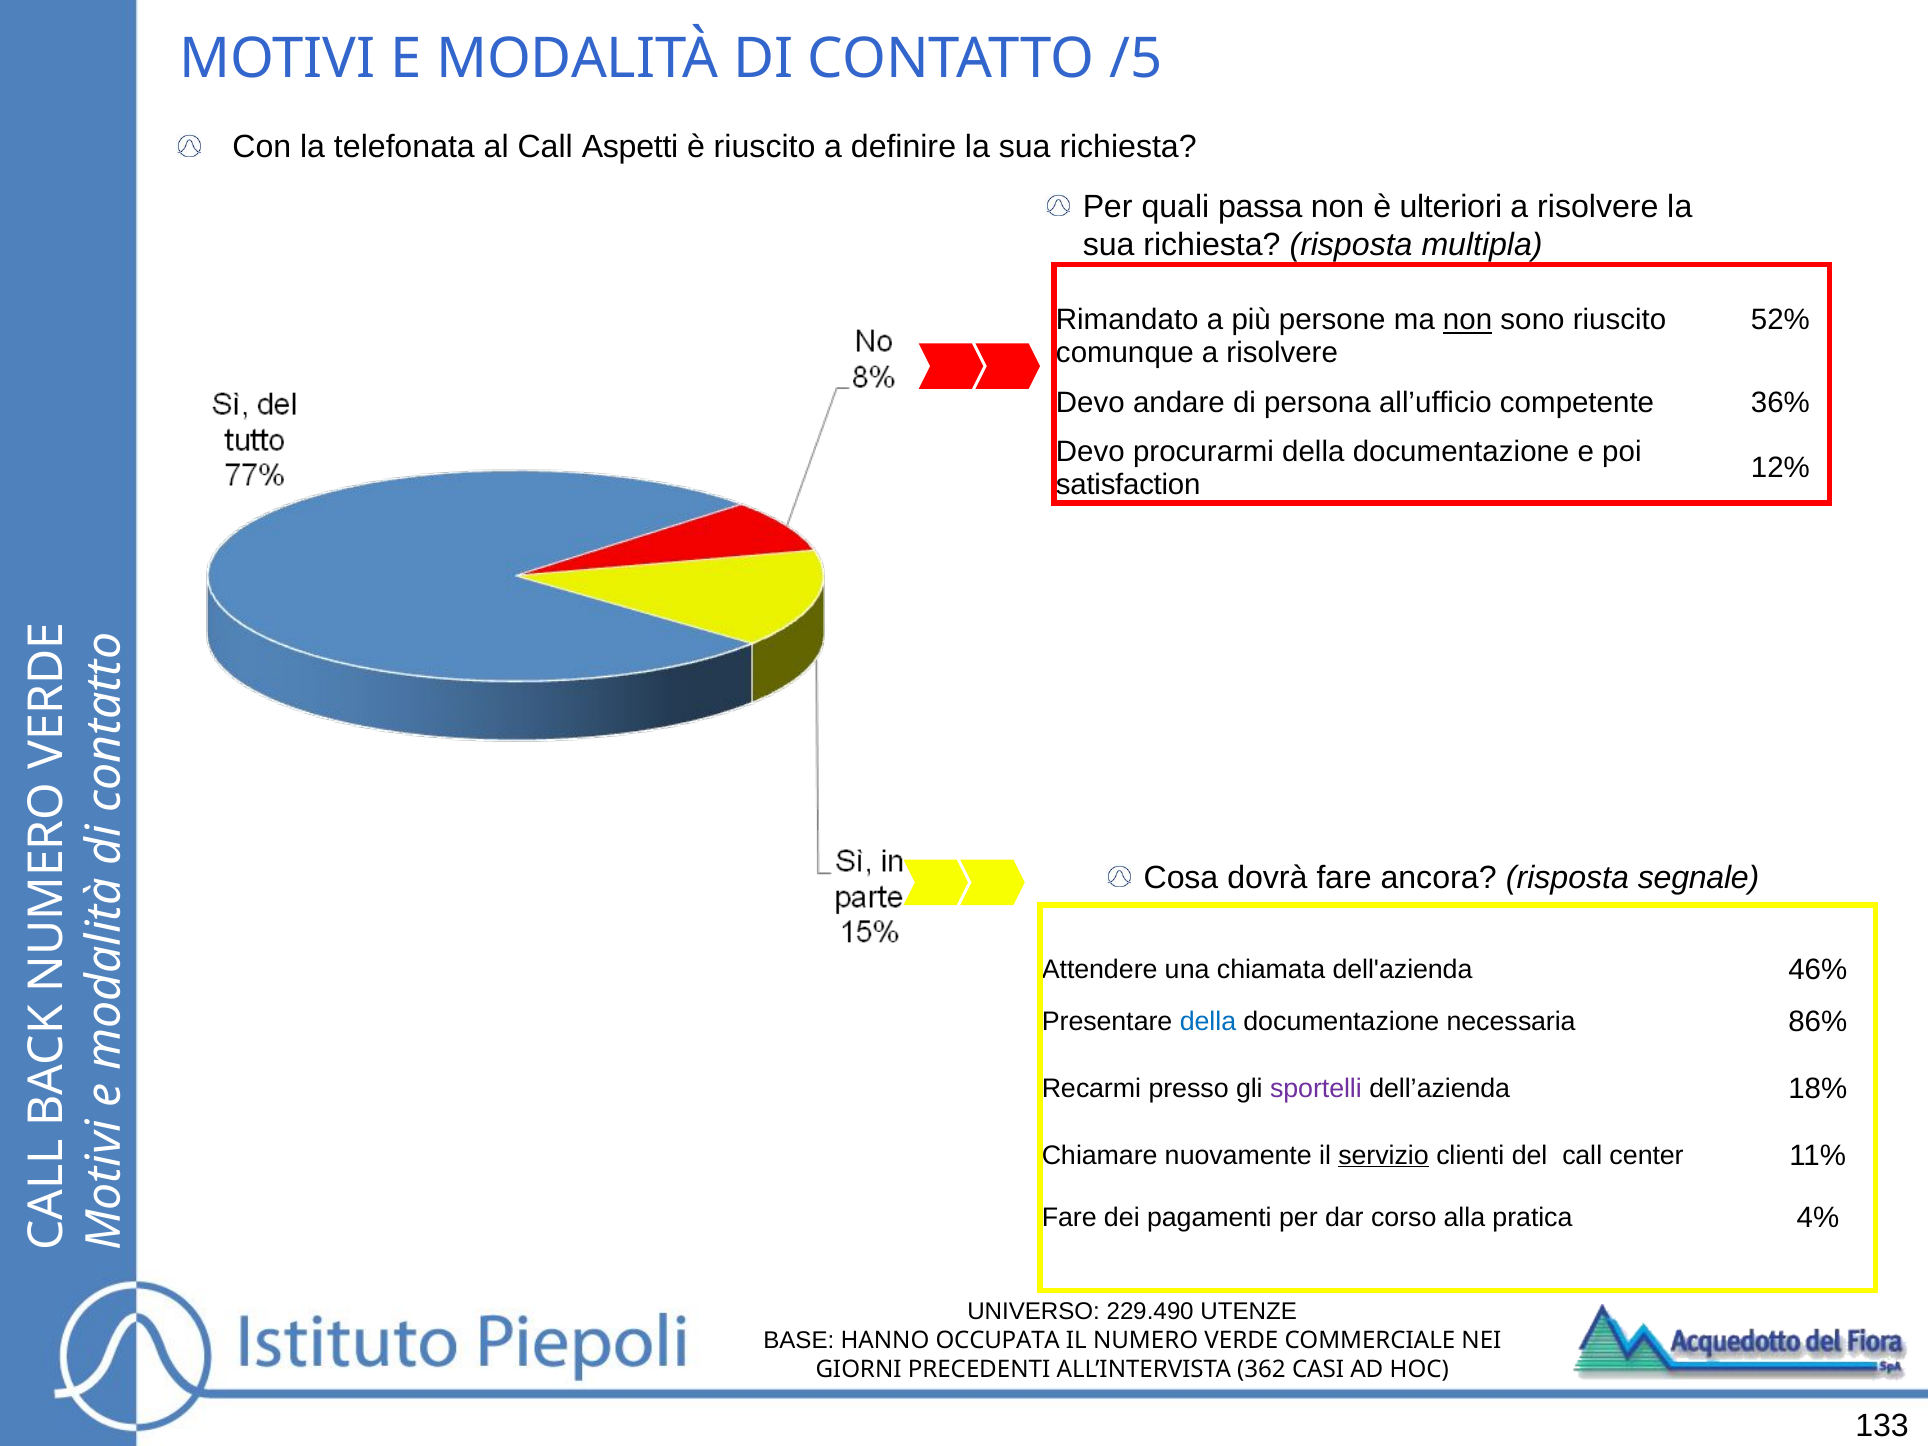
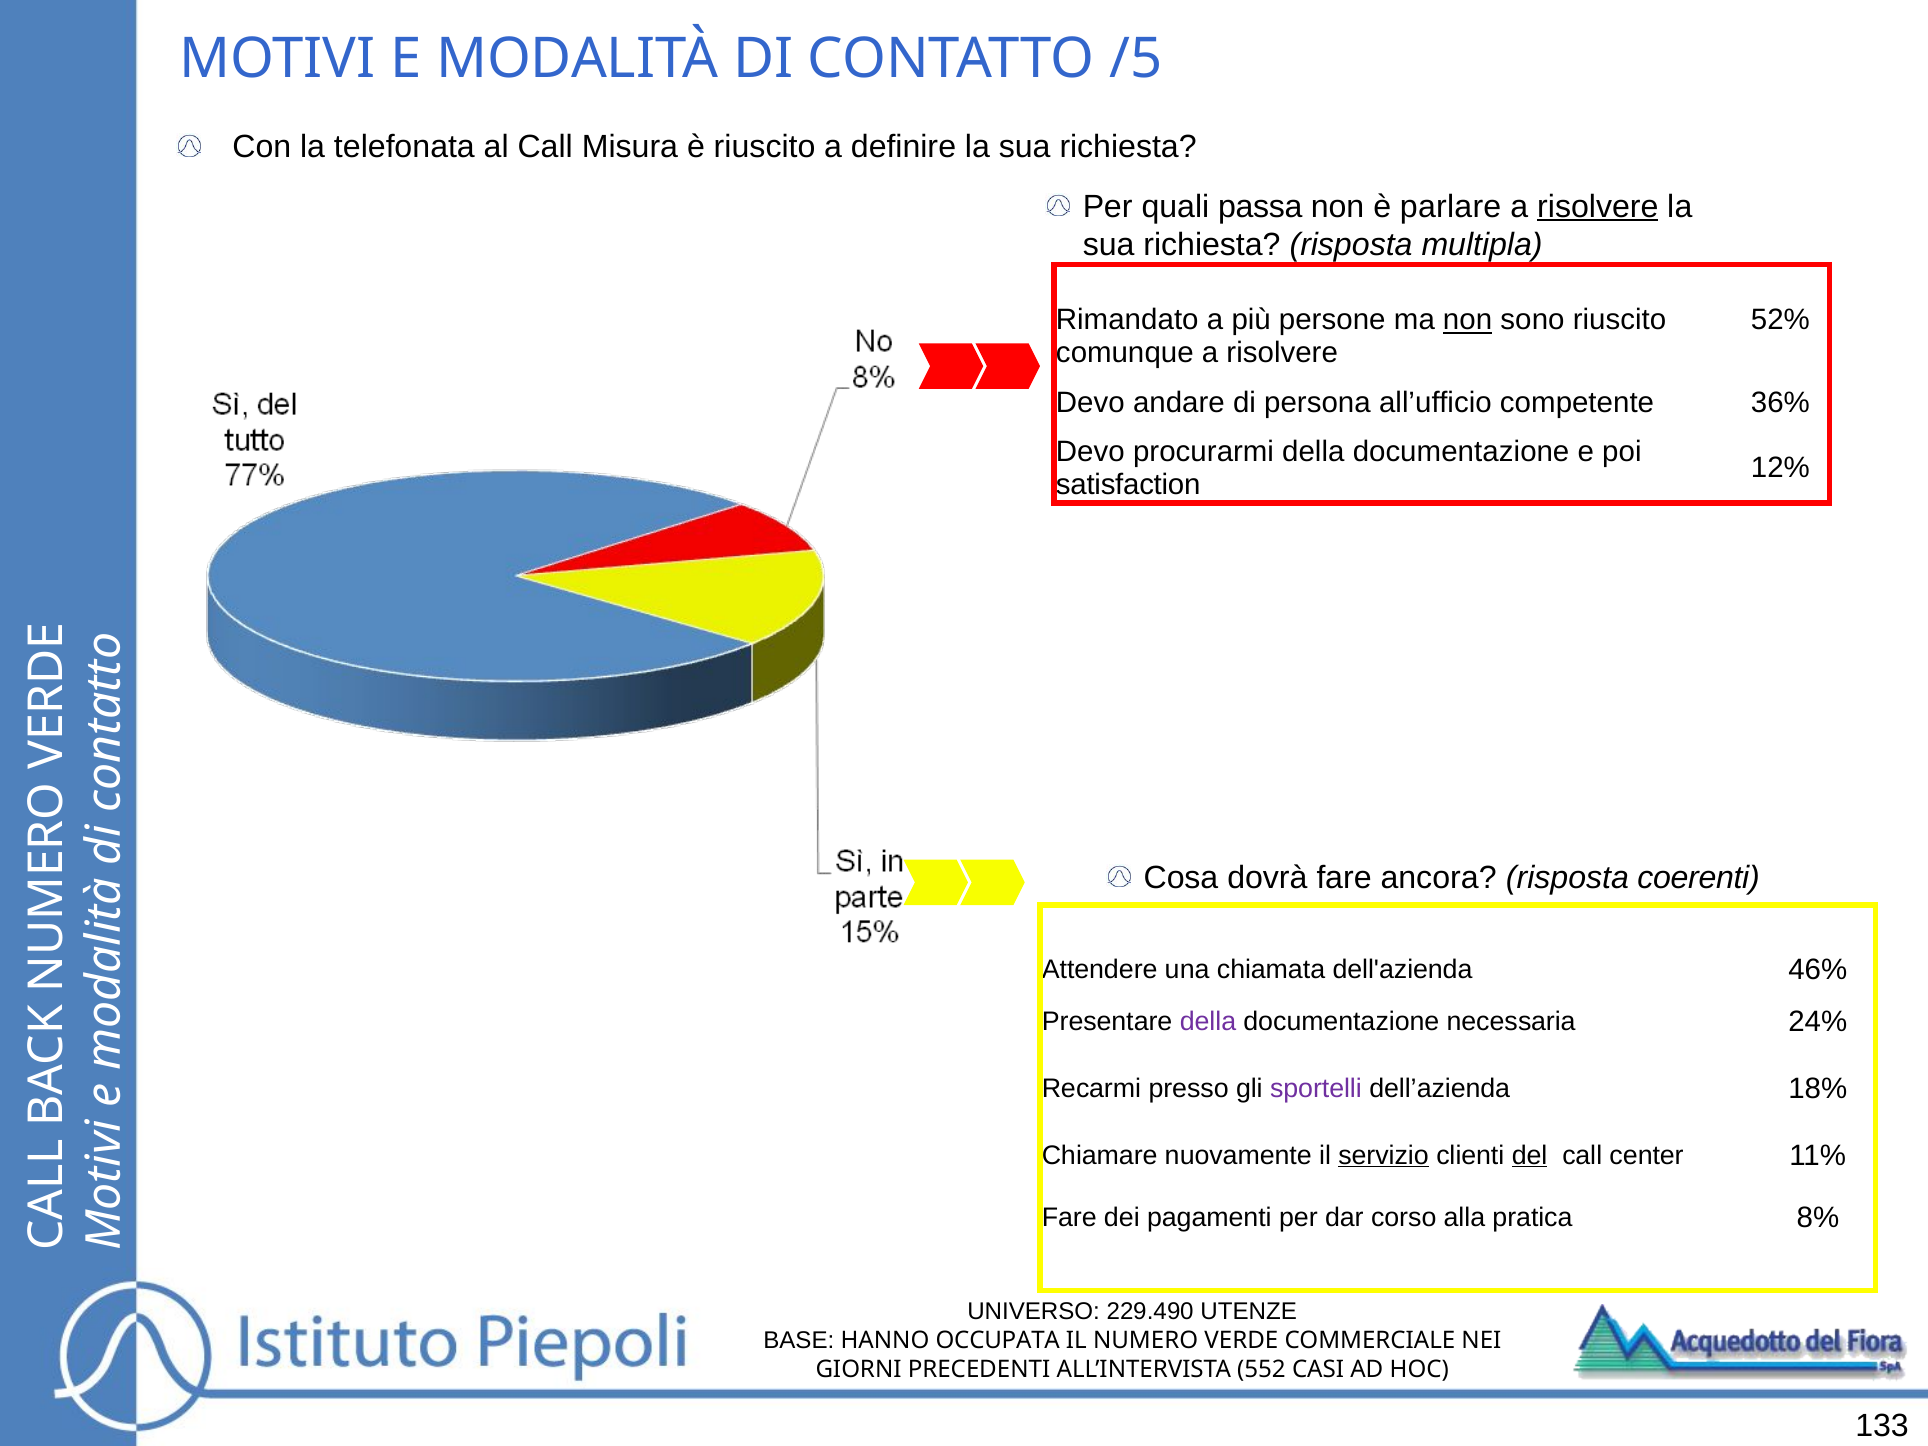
Aspetti: Aspetti -> Misura
ulteriori: ulteriori -> parlare
risolvere at (1598, 207) underline: none -> present
segnale: segnale -> coerenti
della at (1208, 1022) colour: blue -> purple
86%: 86% -> 24%
del underline: none -> present
4%: 4% -> 8%
362: 362 -> 552
